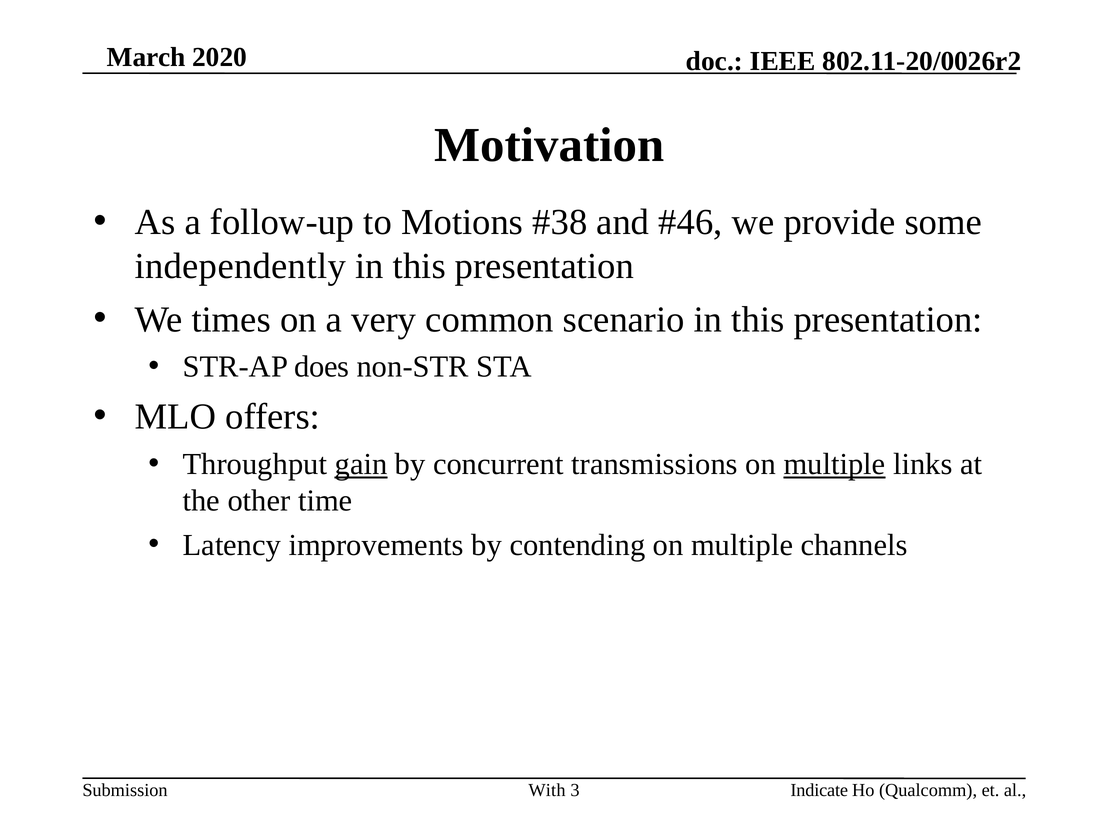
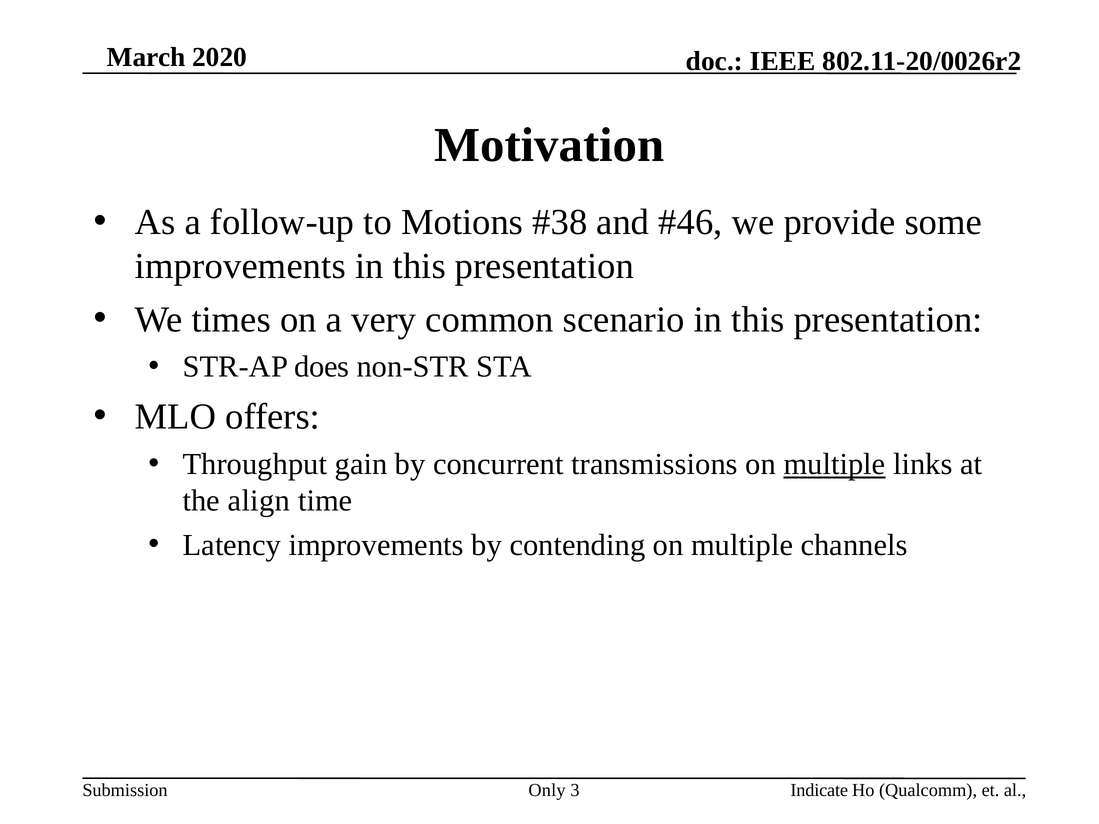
independently at (240, 266): independently -> improvements
gain underline: present -> none
other: other -> align
With: With -> Only
